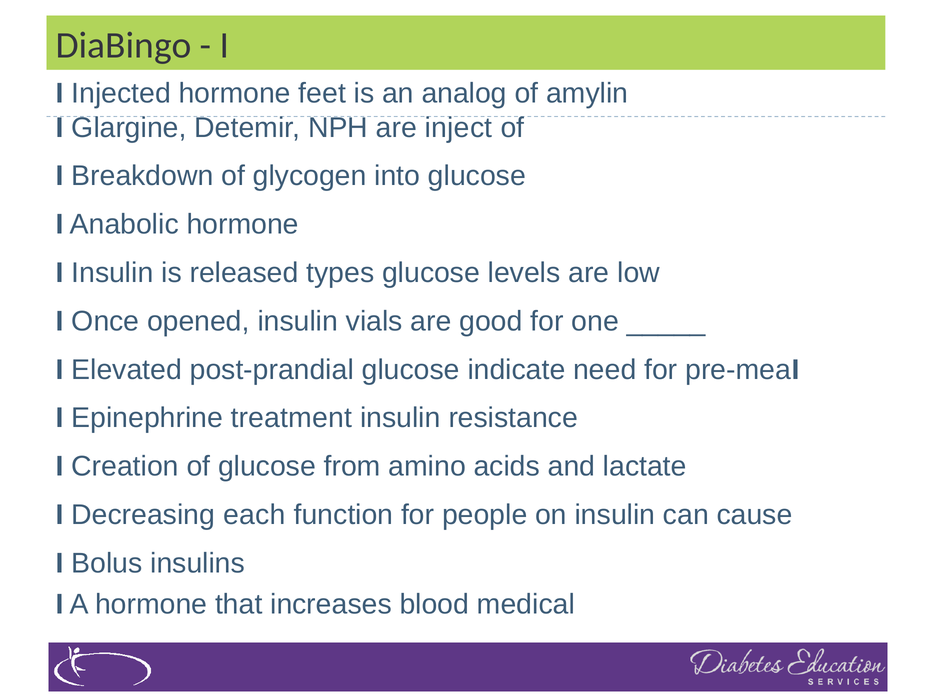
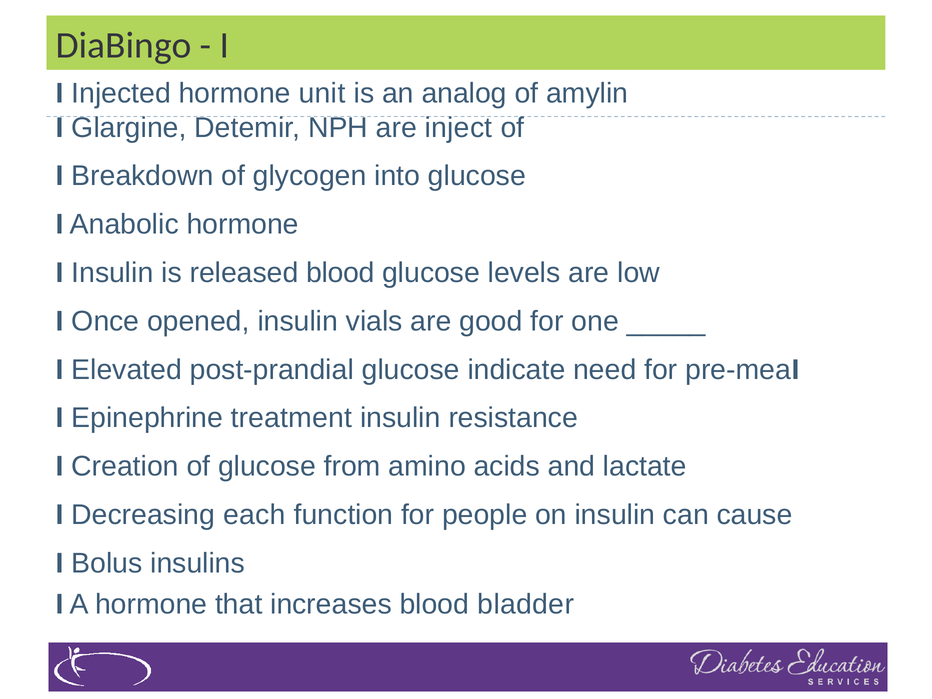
feet: feet -> unit
released types: types -> blood
medical: medical -> bladder
